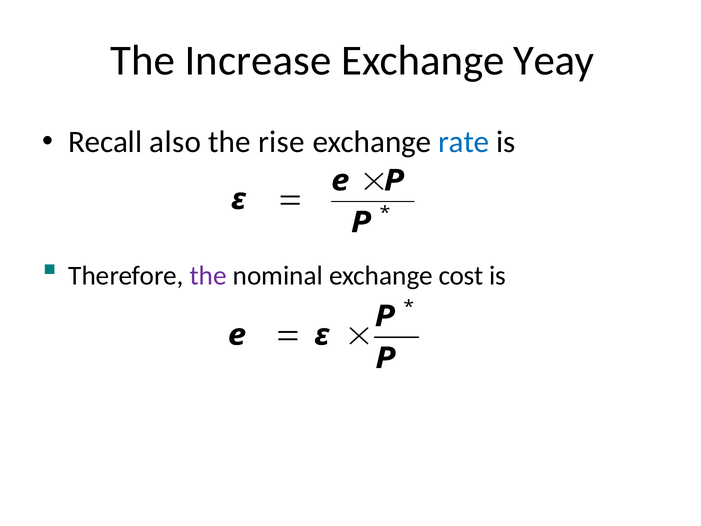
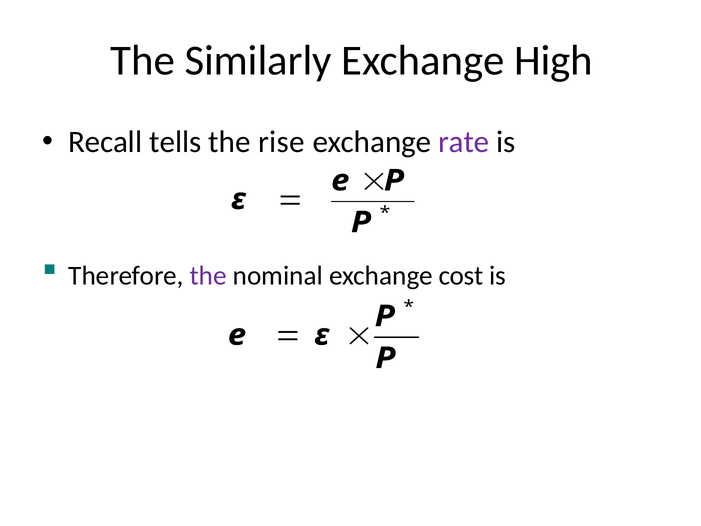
Increase: Increase -> Similarly
Yeay: Yeay -> High
also: also -> tells
rate colour: blue -> purple
